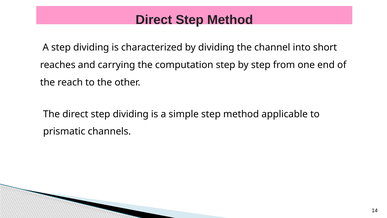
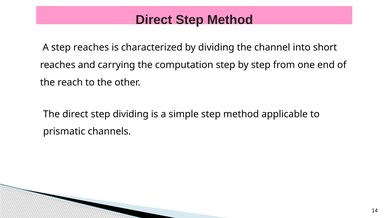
A step dividing: dividing -> reaches
